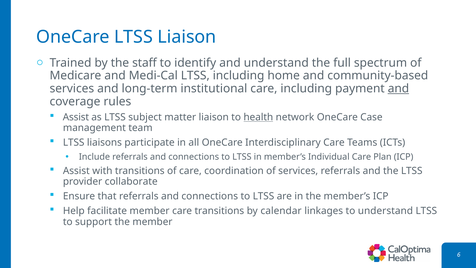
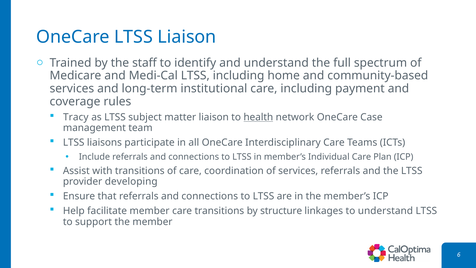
and at (398, 88) underline: present -> none
Assist at (76, 117): Assist -> Tracy
collaborate: collaborate -> developing
calendar: calendar -> structure
